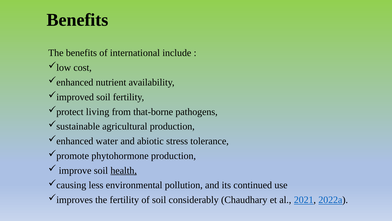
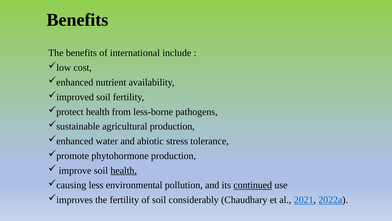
living at (98, 112): living -> health
that-borne: that-borne -> less-borne
continued underline: none -> present
